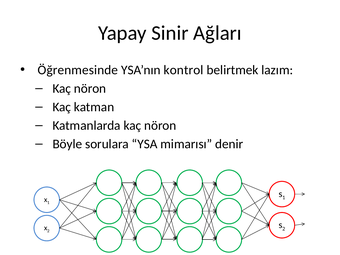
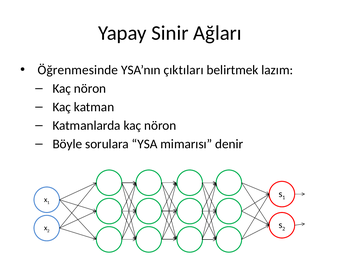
kontrol: kontrol -> çıktıları
